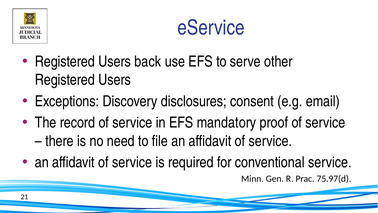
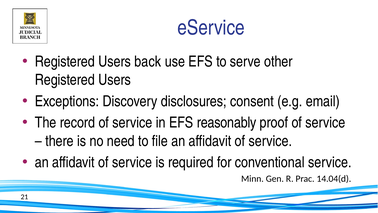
mandatory: mandatory -> reasonably
75.97(d: 75.97(d -> 14.04(d
